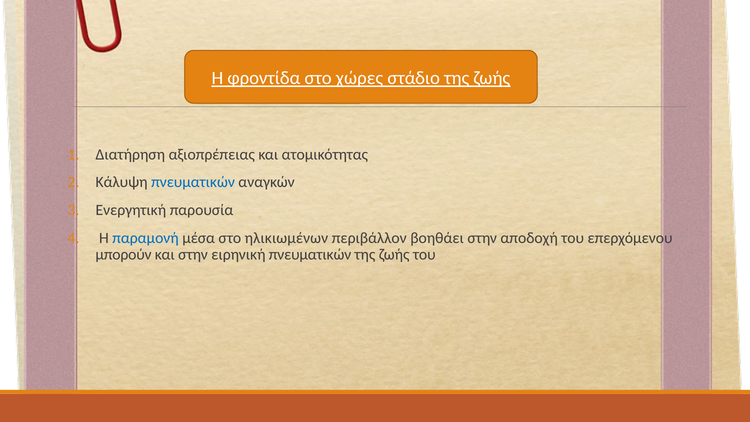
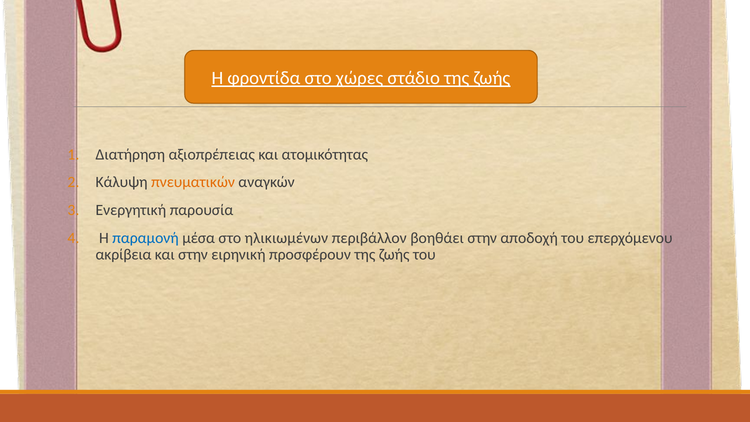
πνευματικών at (193, 182) colour: blue -> orange
μπορούν: μπορούν -> ακρίβεια
ειρηνική πνευματικών: πνευματικών -> προσφέρουν
